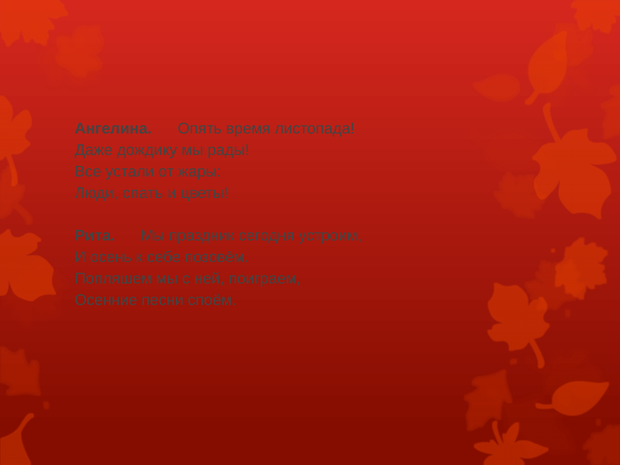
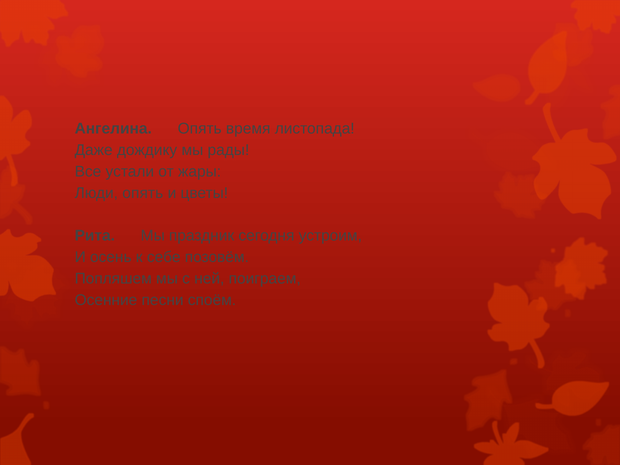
Люди спать: спать -> опять
